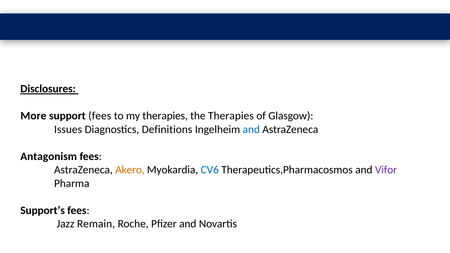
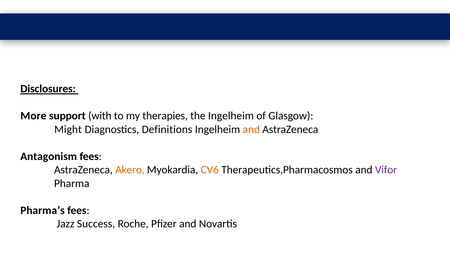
support fees: fees -> with
the Therapies: Therapies -> Ingelheim
Issues: Issues -> Might
and at (251, 129) colour: blue -> orange
CV6 colour: blue -> orange
Support’s: Support’s -> Pharma’s
Remain: Remain -> Success
